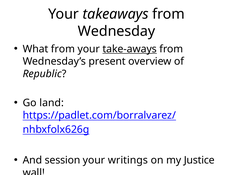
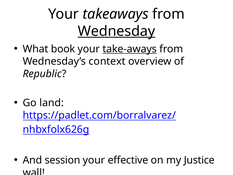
Wednesday underline: none -> present
What from: from -> book
present: present -> context
writings: writings -> effective
